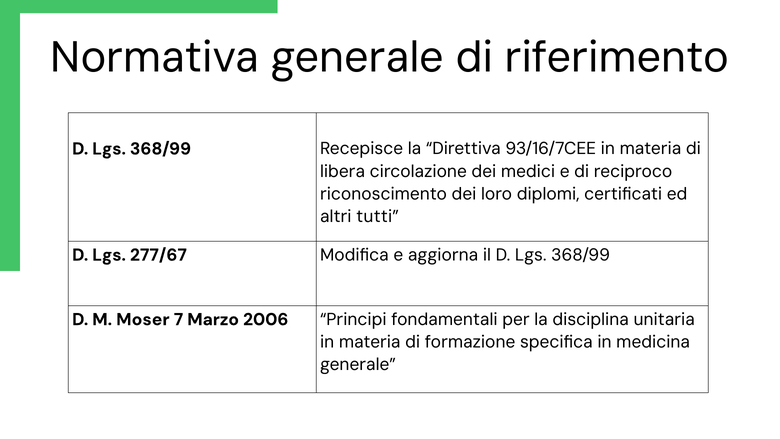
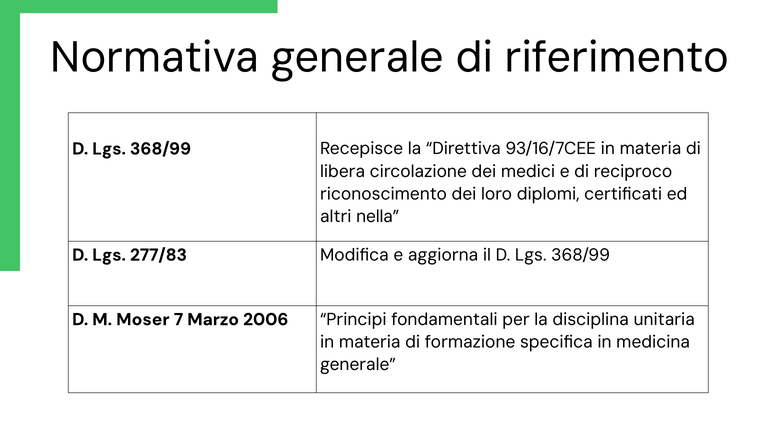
tutti: tutti -> nella
277/67: 277/67 -> 277/83
